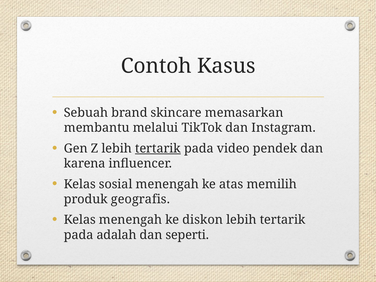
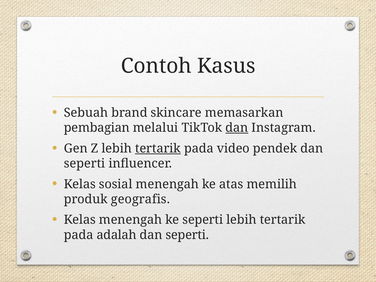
membantu: membantu -> pembagian
dan at (237, 128) underline: none -> present
karena at (85, 163): karena -> seperti
ke diskon: diskon -> seperti
